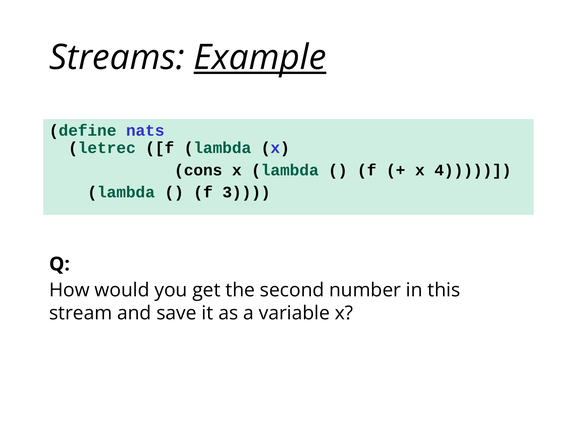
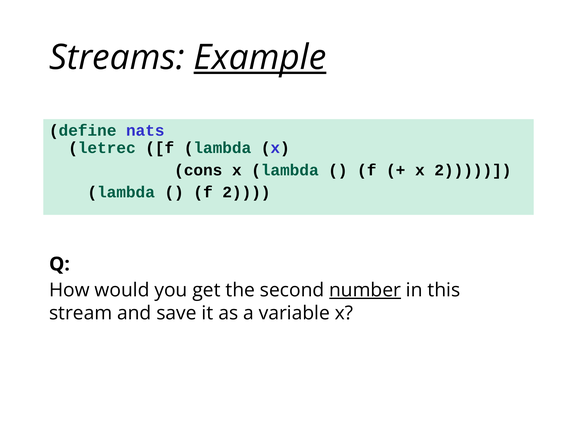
x 4: 4 -> 2
f 3: 3 -> 2
number underline: none -> present
